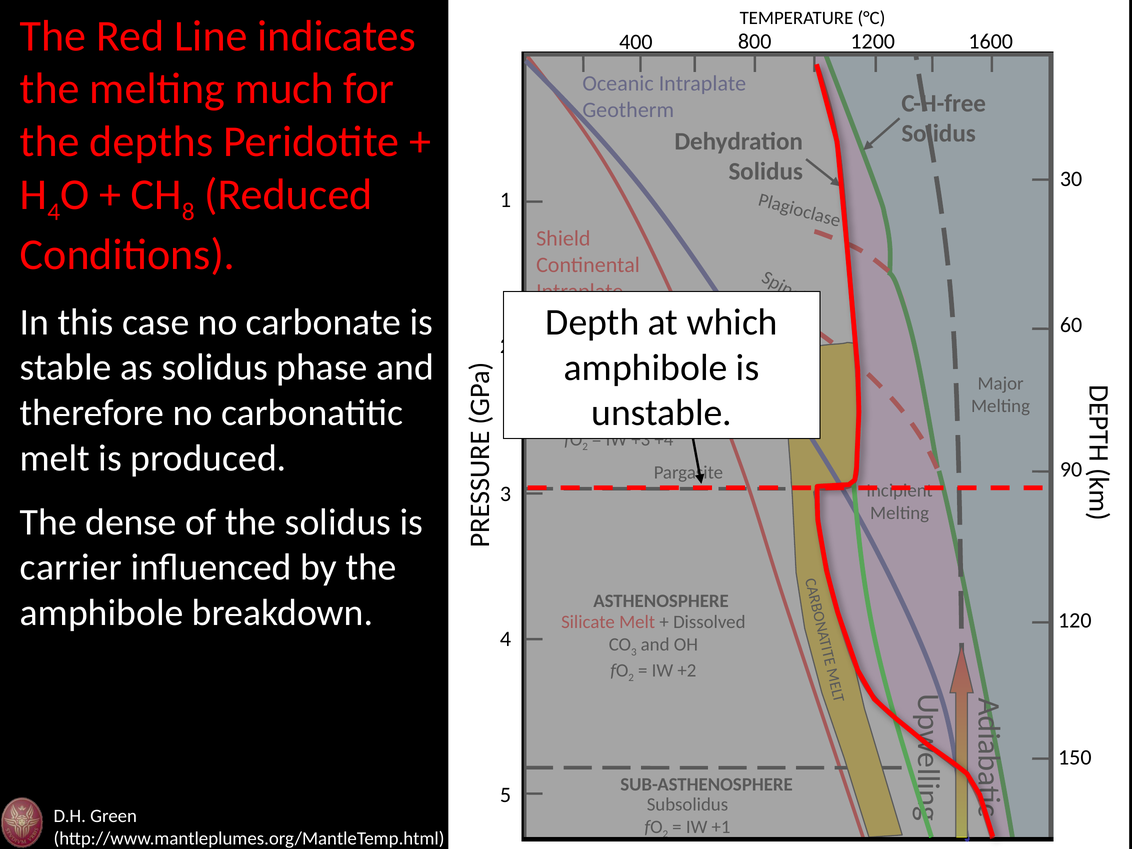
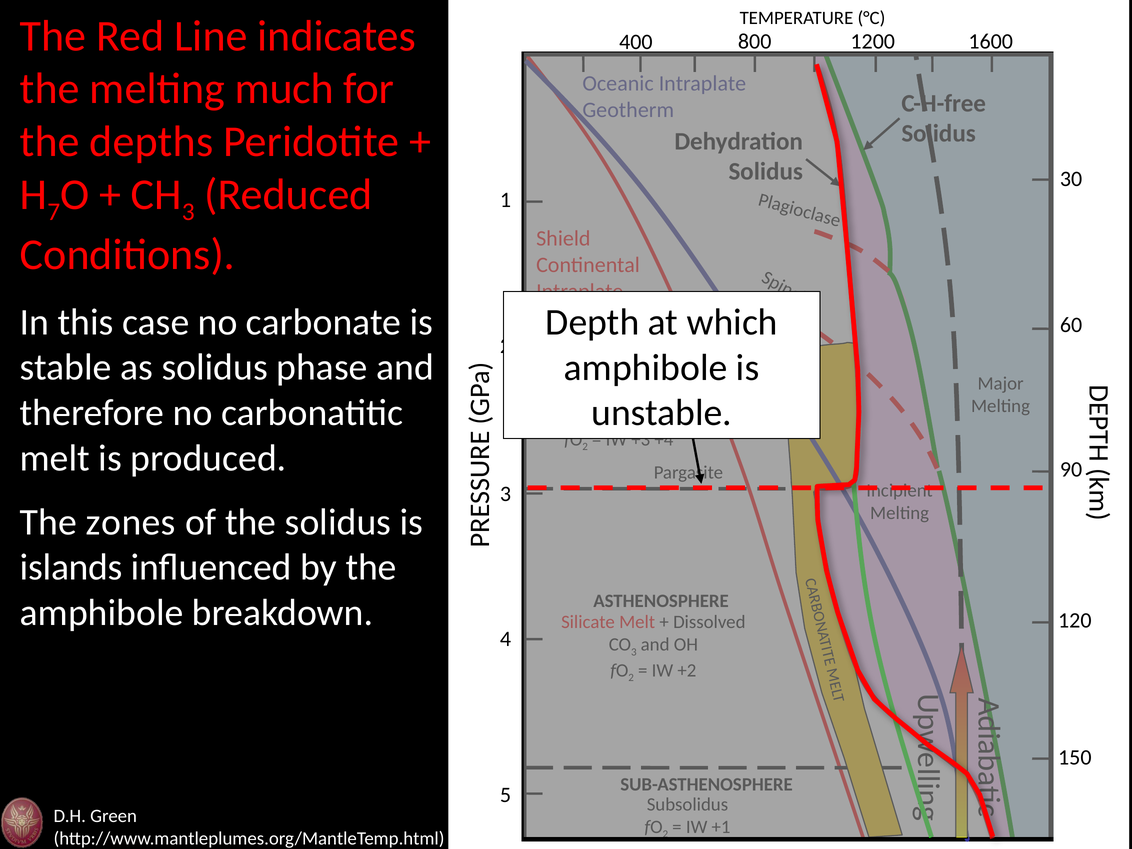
4 at (54, 212): 4 -> 7
8 at (188, 212): 8 -> 3
dense: dense -> zones
carrier: carrier -> islands
